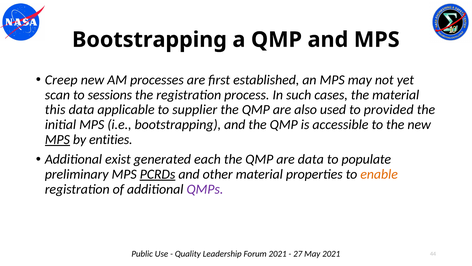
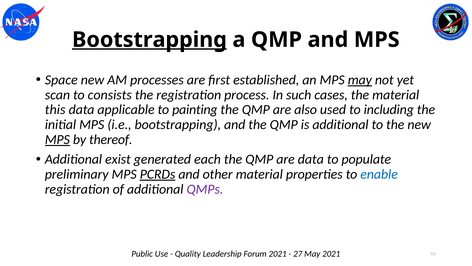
Bootstrapping at (149, 40) underline: none -> present
Creep: Creep -> Space
may at (360, 80) underline: none -> present
sessions: sessions -> consists
supplier: supplier -> painting
provided: provided -> including
is accessible: accessible -> additional
entities: entities -> thereof
enable colour: orange -> blue
